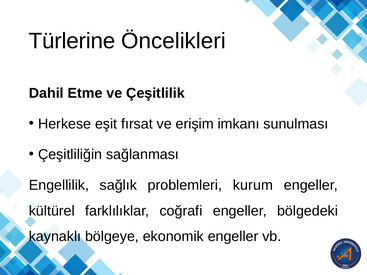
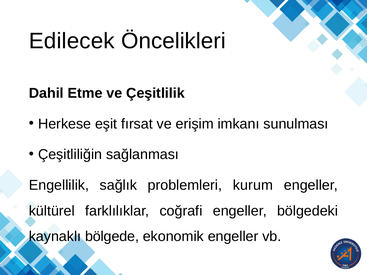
Türlerine: Türlerine -> Edilecek
bölgeye: bölgeye -> bölgede
